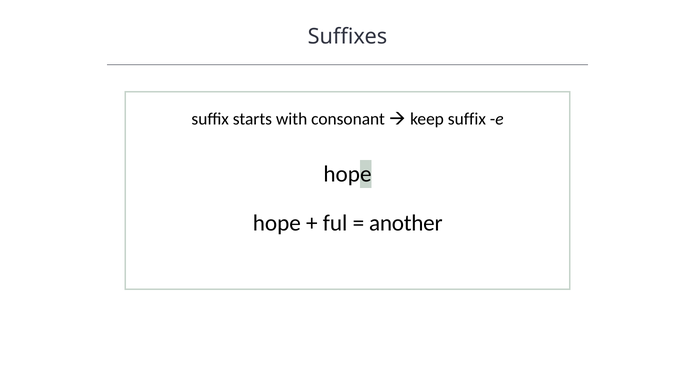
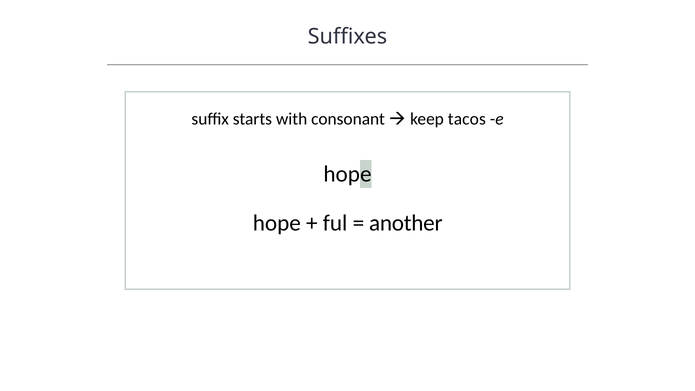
keep suffix: suffix -> tacos
